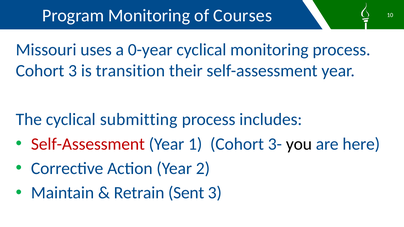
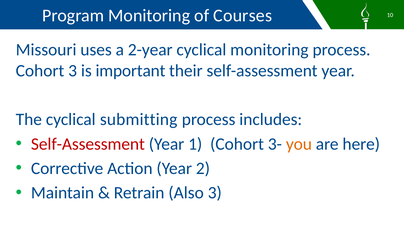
0-year: 0-year -> 2-year
transition: transition -> important
you colour: black -> orange
Sent: Sent -> Also
